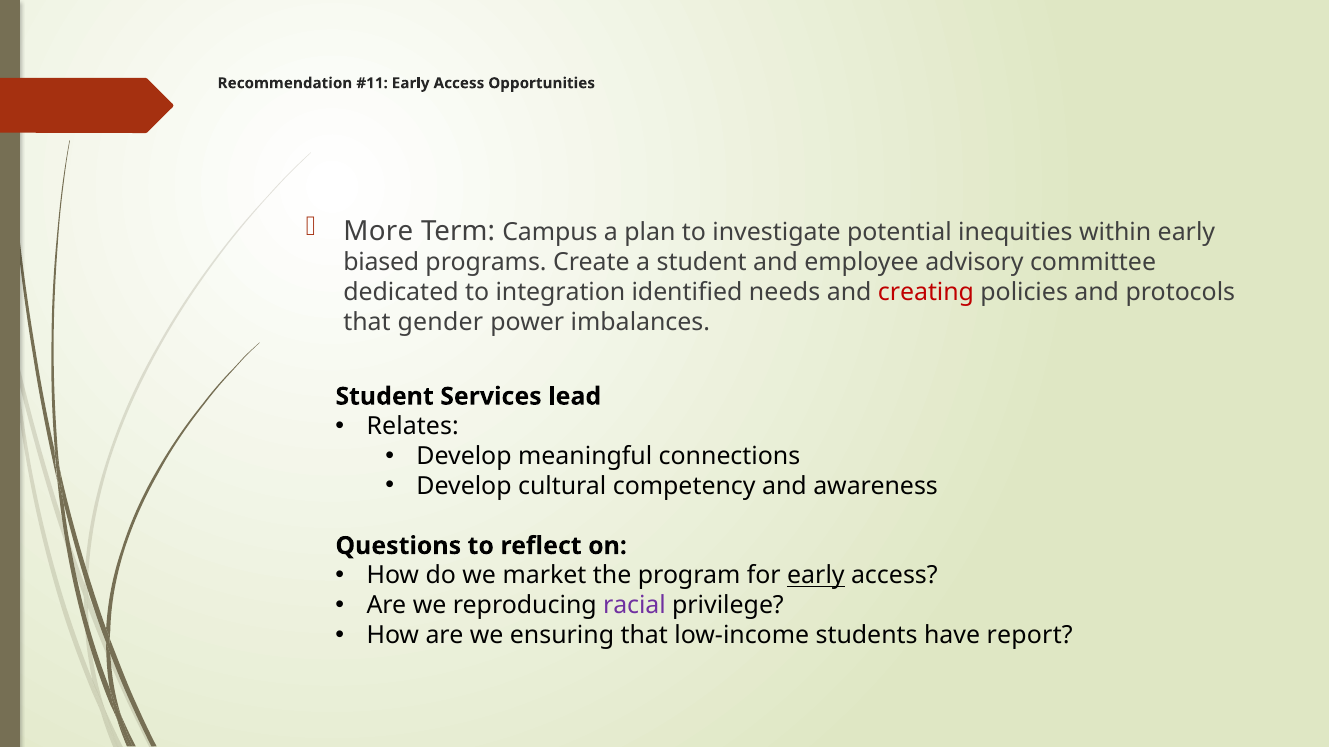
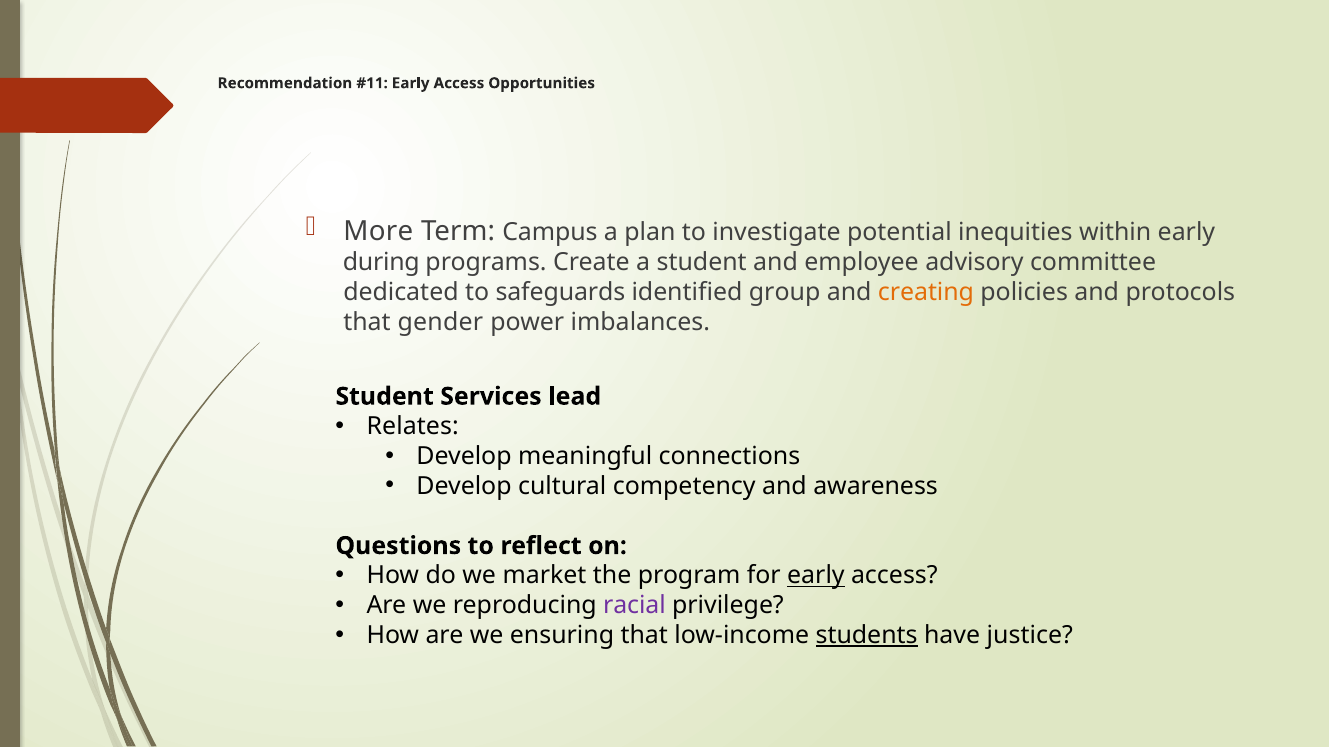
biased: biased -> during
integration: integration -> safeguards
needs: needs -> group
creating colour: red -> orange
students underline: none -> present
report: report -> justice
